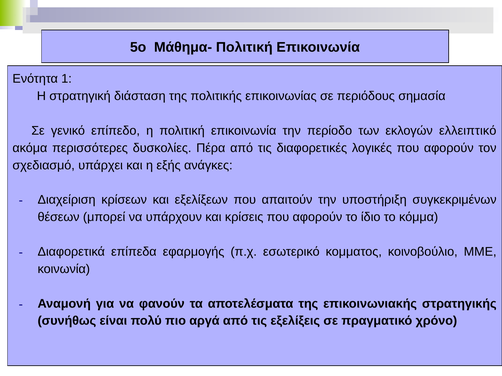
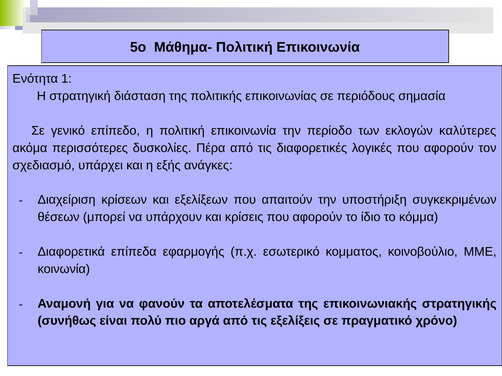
ελλειπτικό: ελλειπτικό -> καλύτερες
